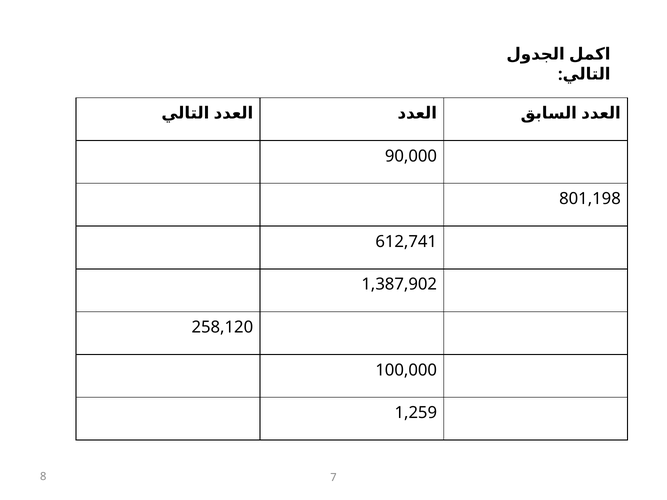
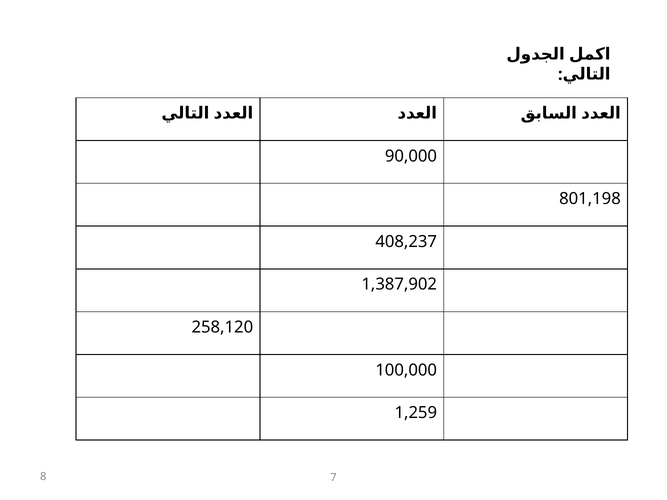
612,741: 612,741 -> 408,237
